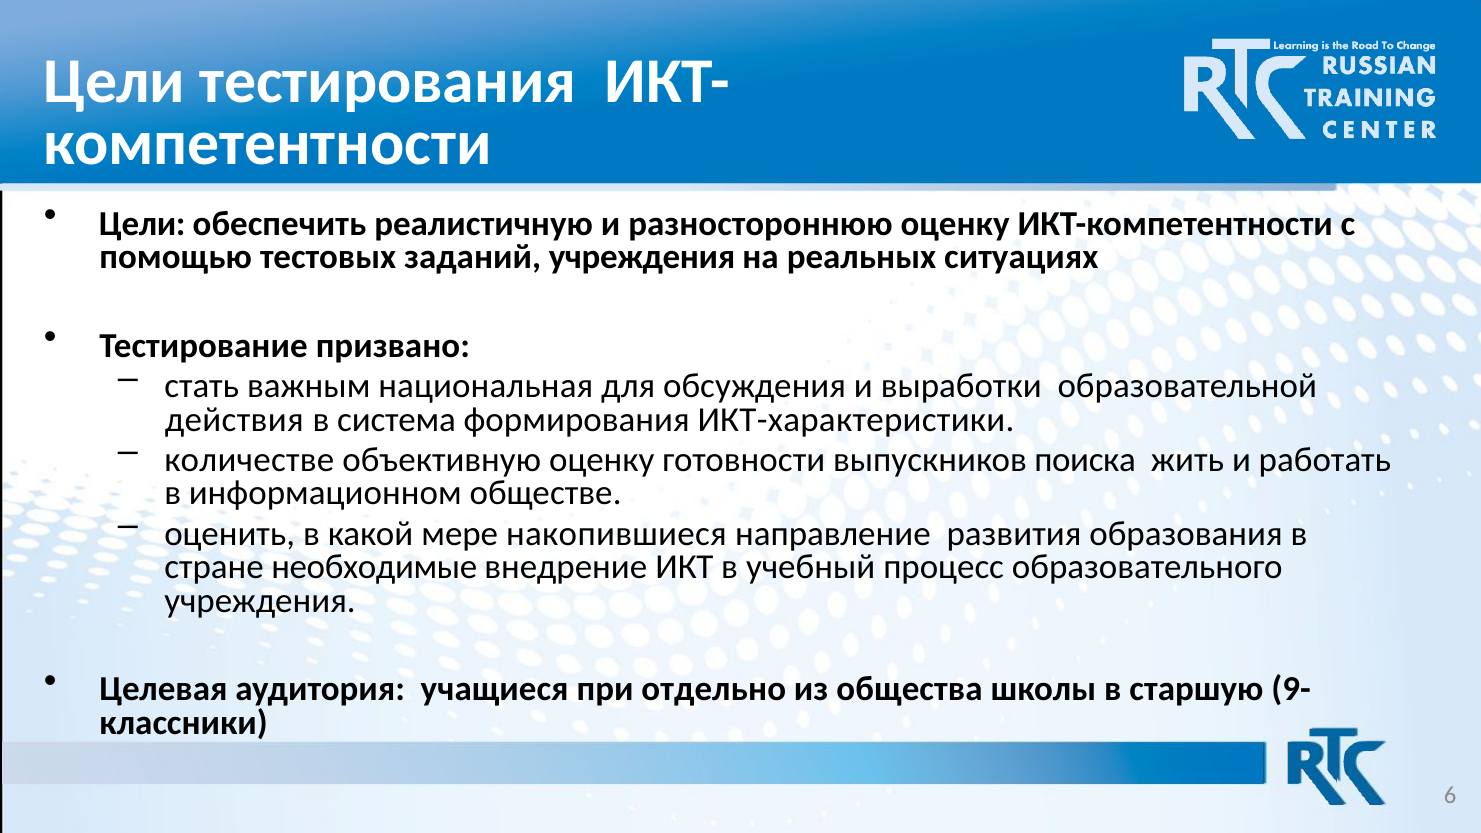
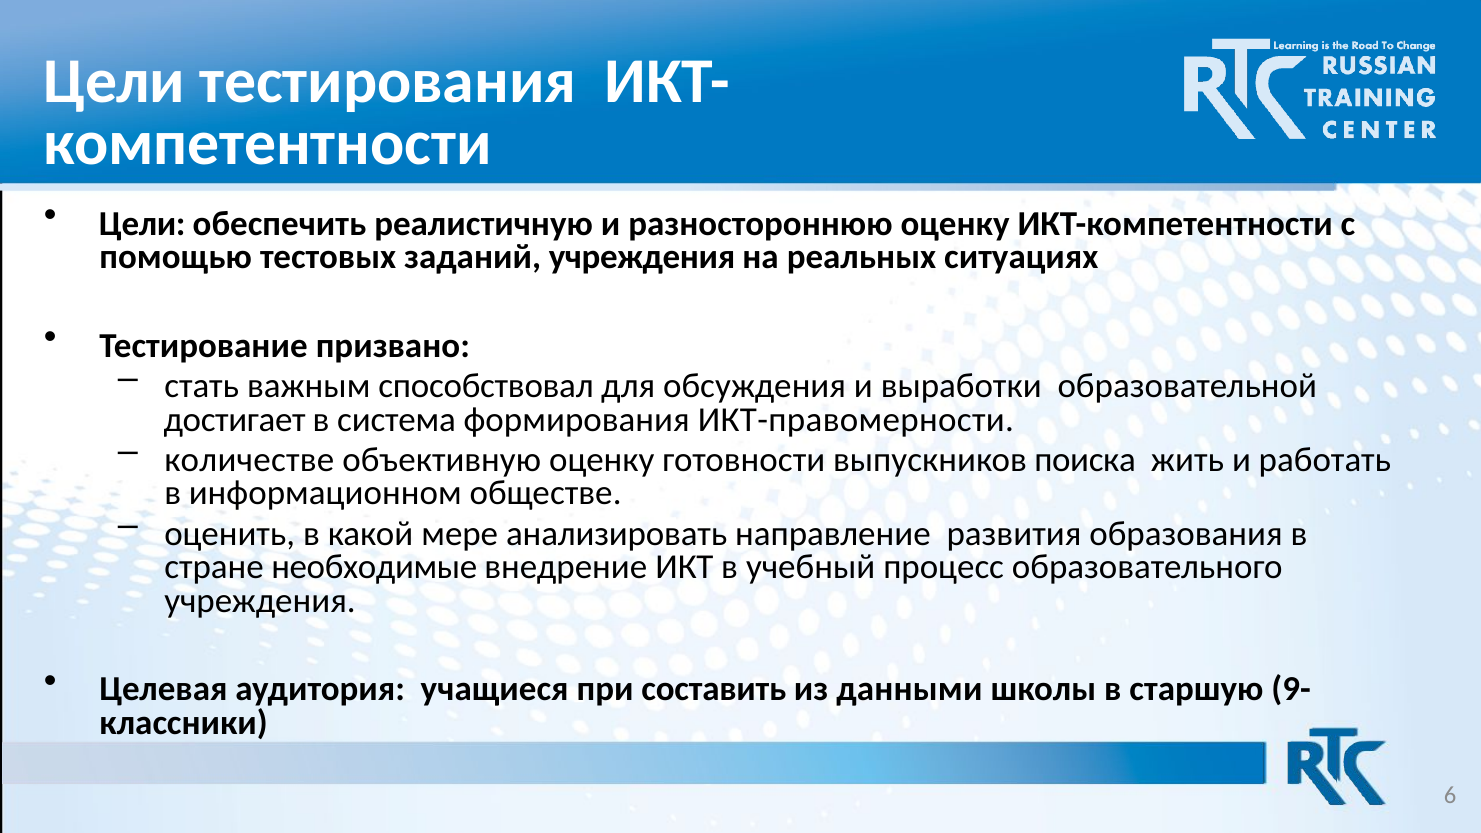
национальная: национальная -> способствовал
действия: действия -> достигает
ИКТ-характеристики: ИКТ-характеристики -> ИКТ-правомерности
накопившиеся: накопившиеся -> анализировать
отдельно: отдельно -> составить
общества: общества -> данными
